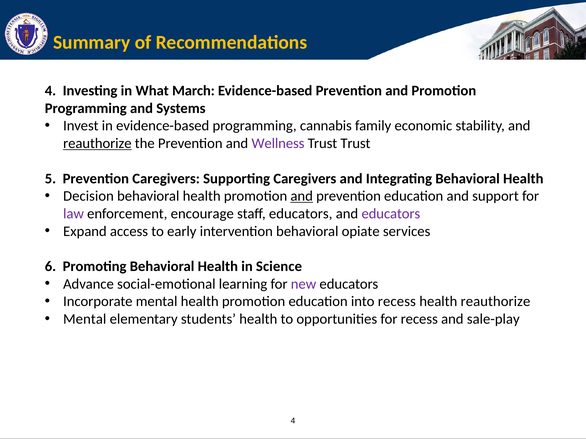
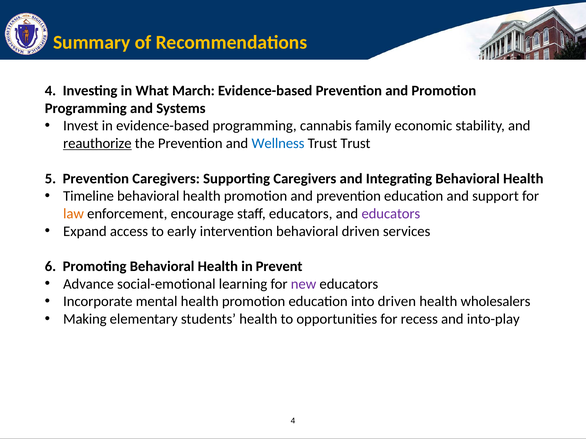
Wellness colour: purple -> blue
Decision: Decision -> Timeline
and at (302, 196) underline: present -> none
law colour: purple -> orange
behavioral opiate: opiate -> driven
Science: Science -> Prevent
into recess: recess -> driven
health reauthorize: reauthorize -> wholesalers
Mental at (85, 319): Mental -> Making
sale-play: sale-play -> into-play
